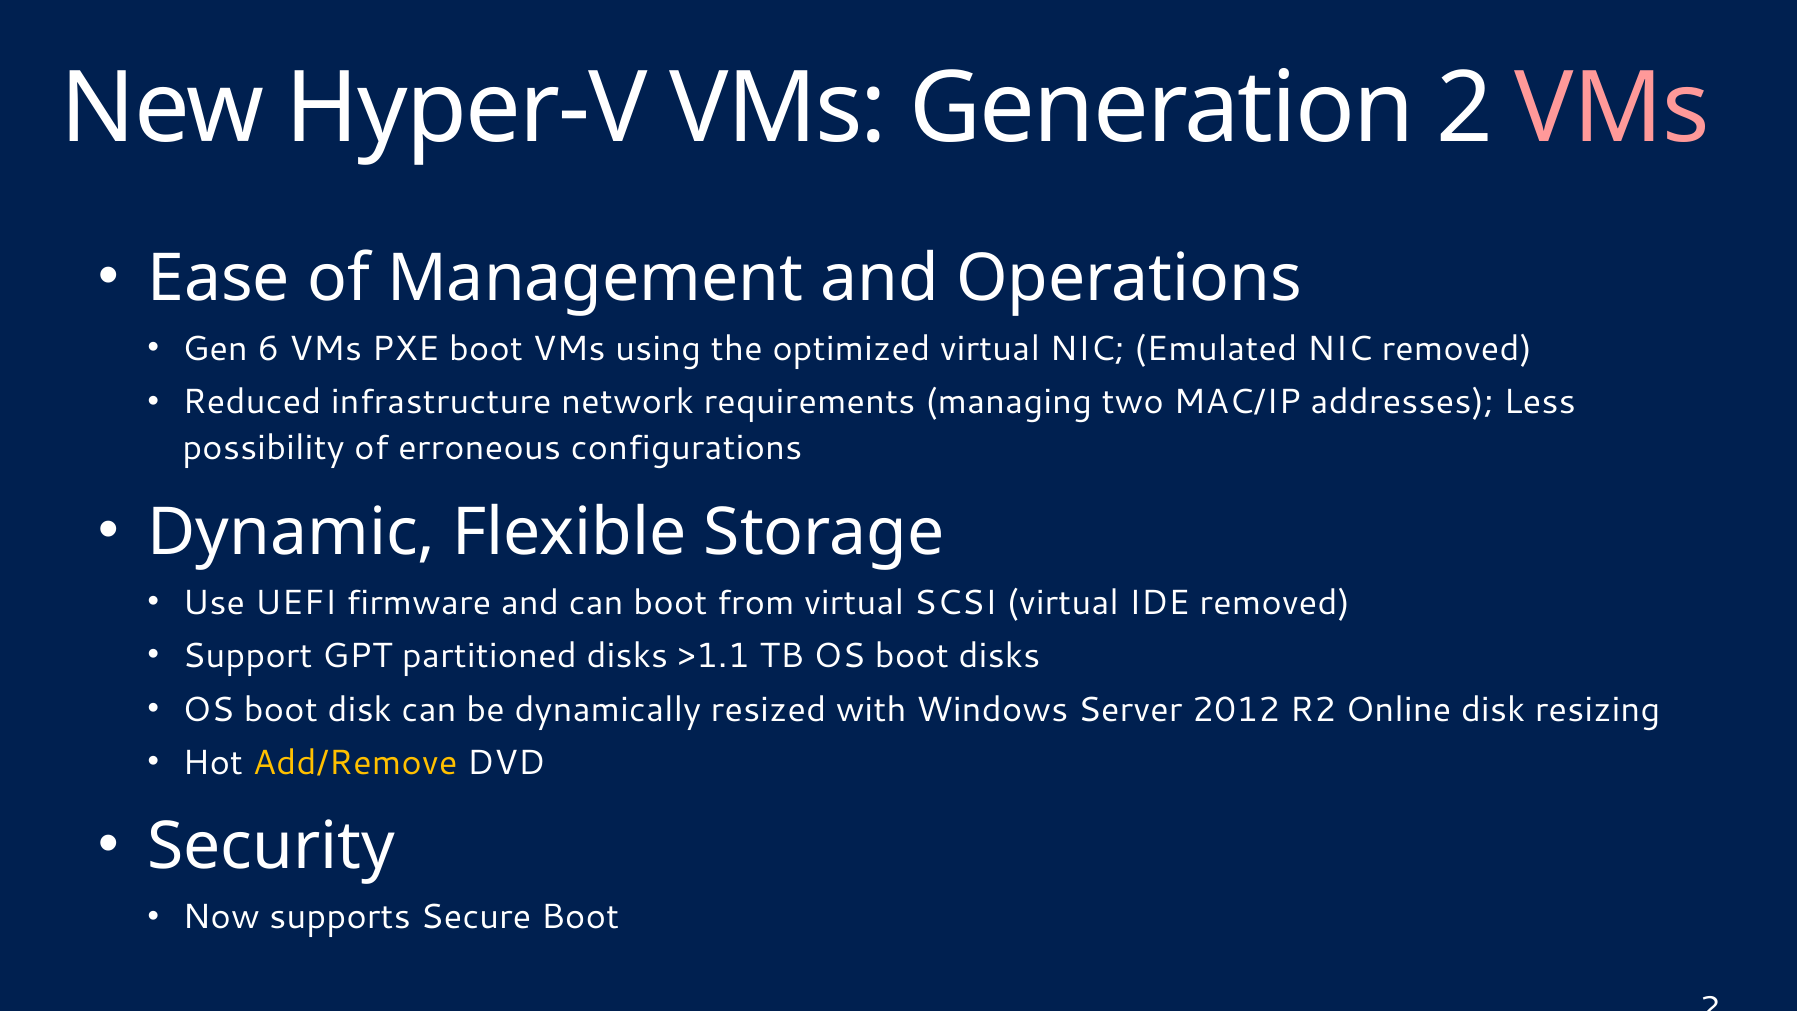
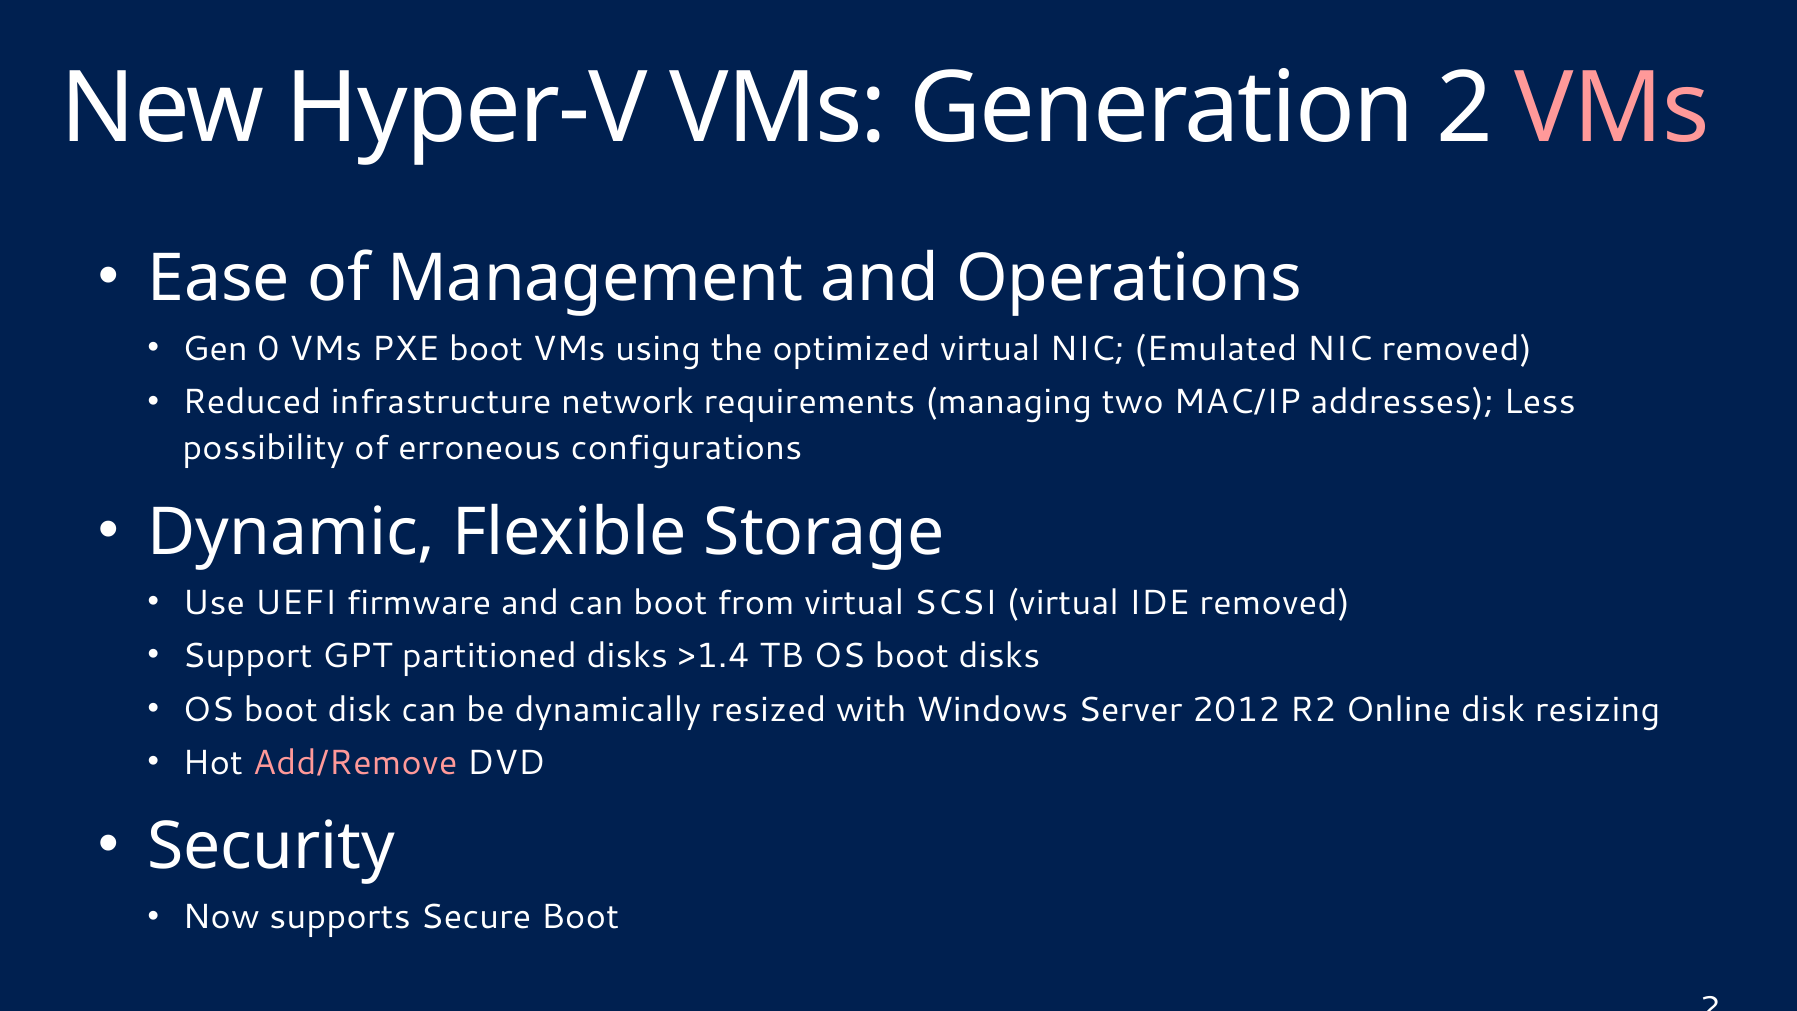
6: 6 -> 0
>1.1: >1.1 -> >1.4
Add/Remove colour: yellow -> pink
